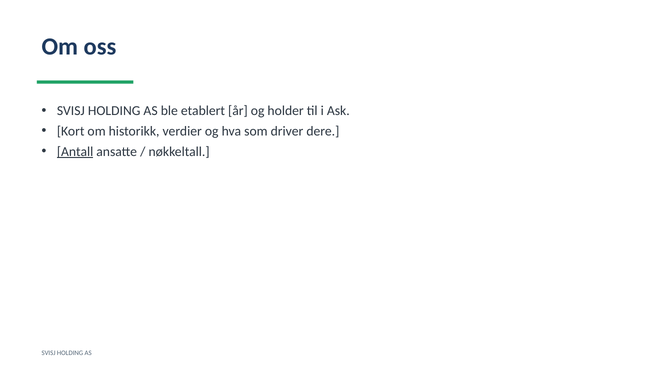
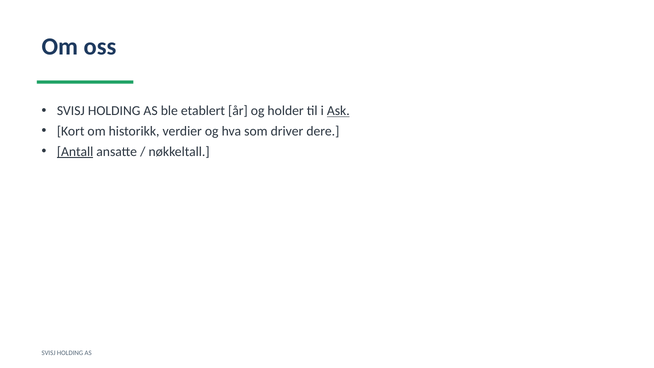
Ask underline: none -> present
